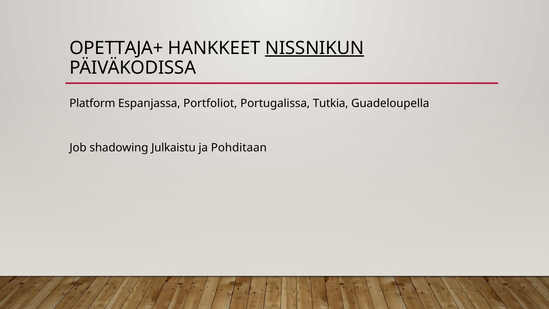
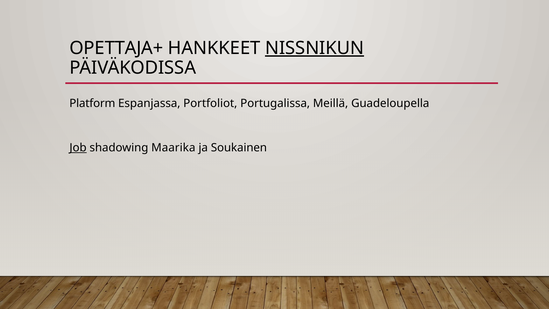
Tutkia: Tutkia -> Meillä
Job underline: none -> present
Julkaistu: Julkaistu -> Maarika
Pohditaan: Pohditaan -> Soukainen
